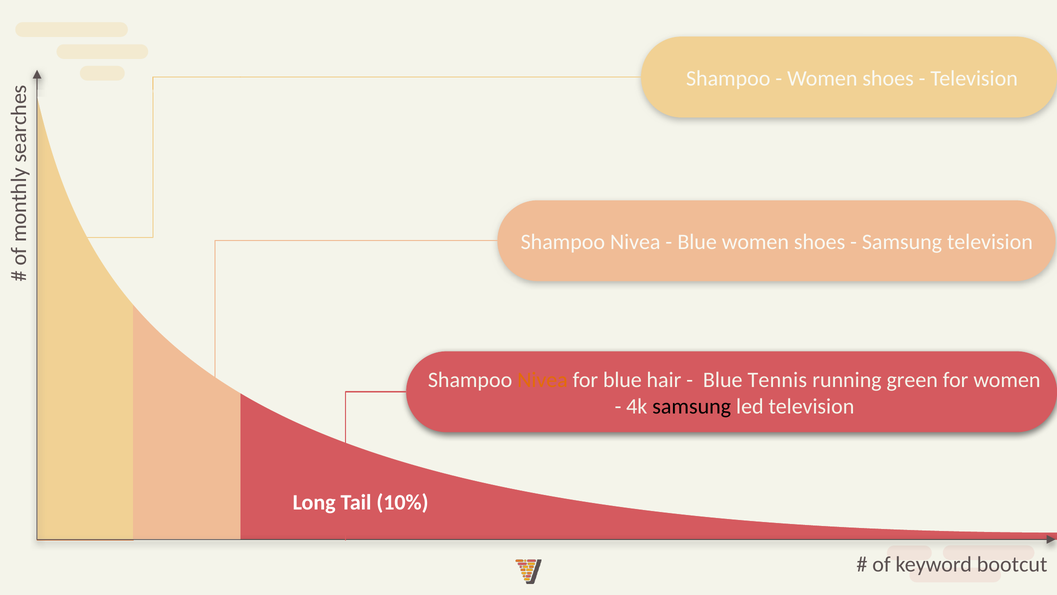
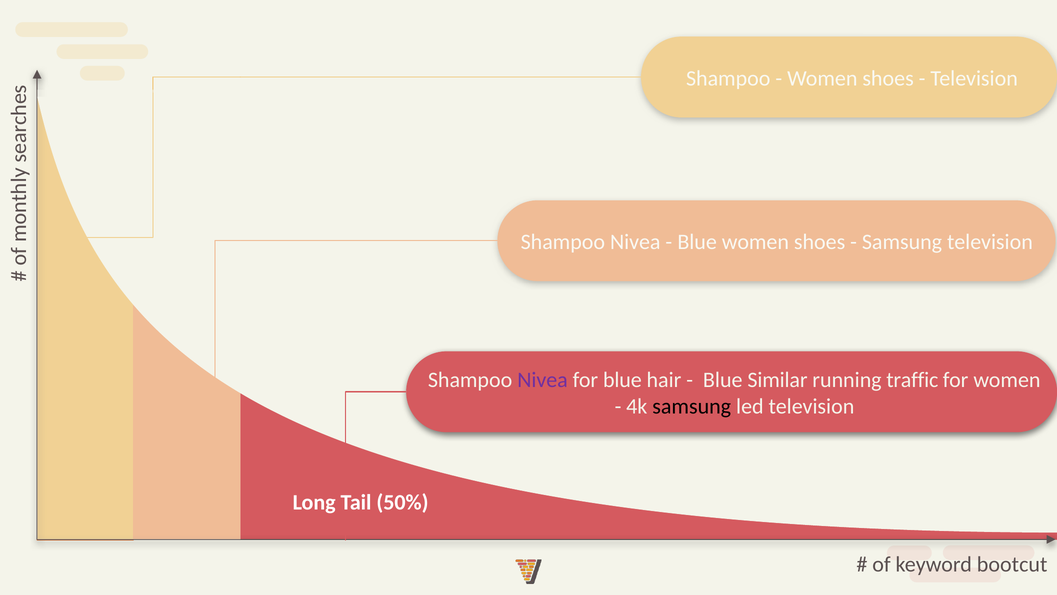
Nivea at (543, 380) colour: orange -> purple
Tennis: Tennis -> Similar
green: green -> traffic
10%: 10% -> 50%
